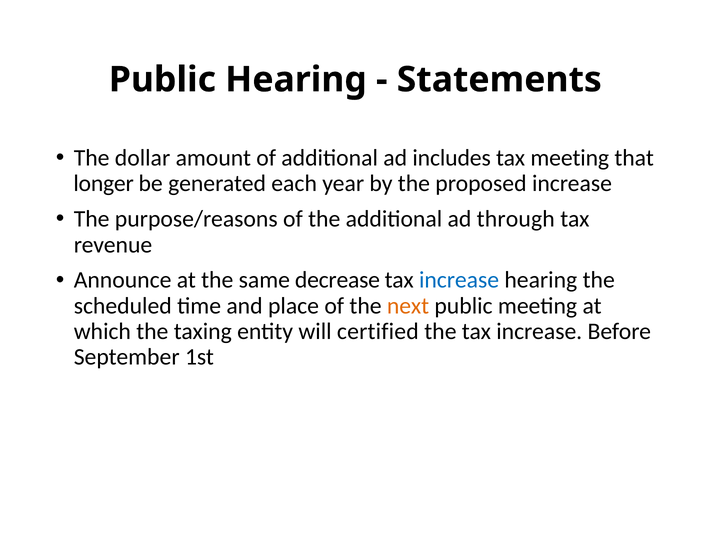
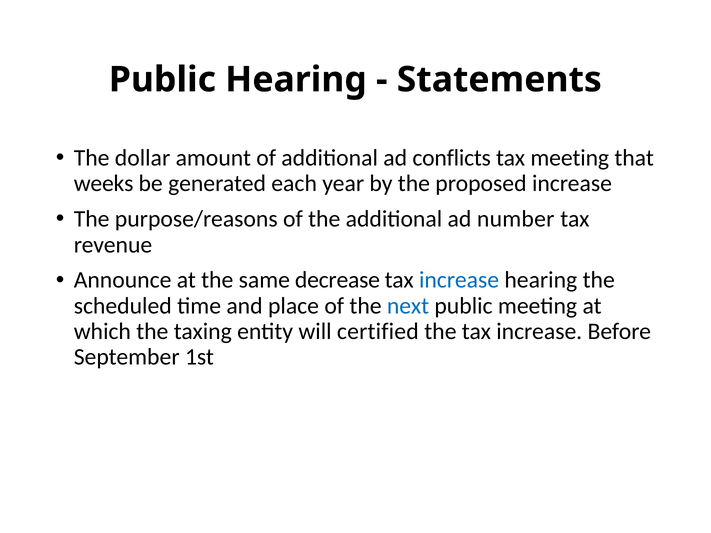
includes: includes -> conflicts
longer: longer -> weeks
through: through -> number
next colour: orange -> blue
